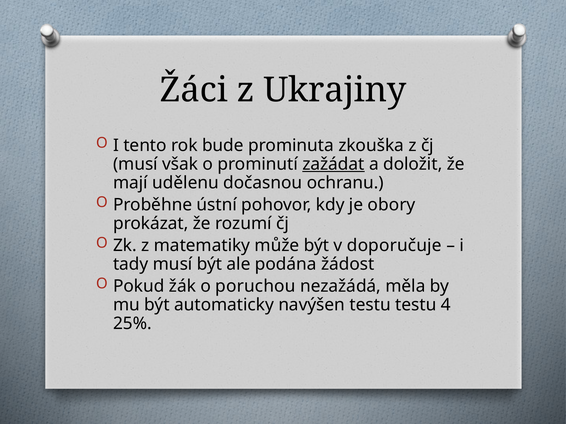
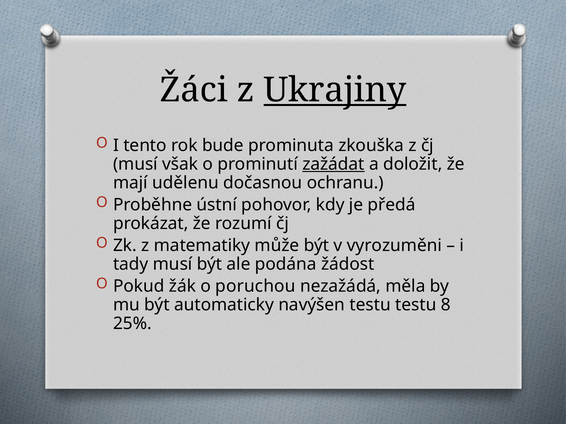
Ukrajiny underline: none -> present
obory: obory -> předá
doporučuje: doporučuje -> vyrozuměni
4: 4 -> 8
